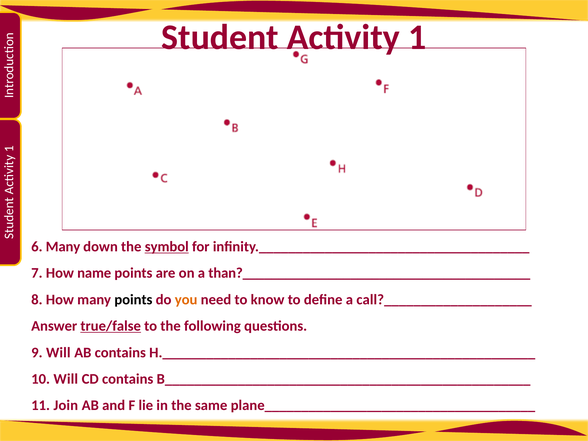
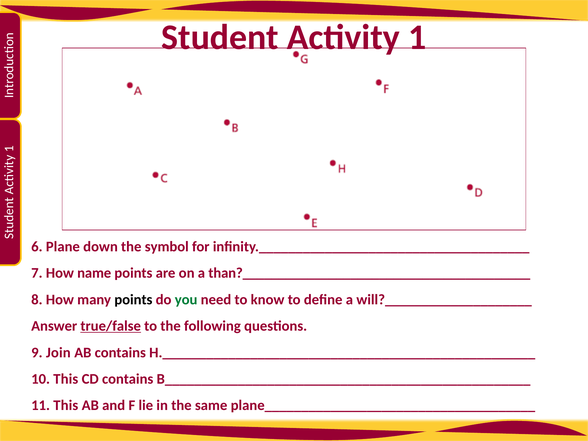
6 Many: Many -> Plane
symbol underline: present -> none
you colour: orange -> green
call?____________________: call?____________________ -> will?____________________
9 Will: Will -> Join
10 Will: Will -> This
11 Join: Join -> This
